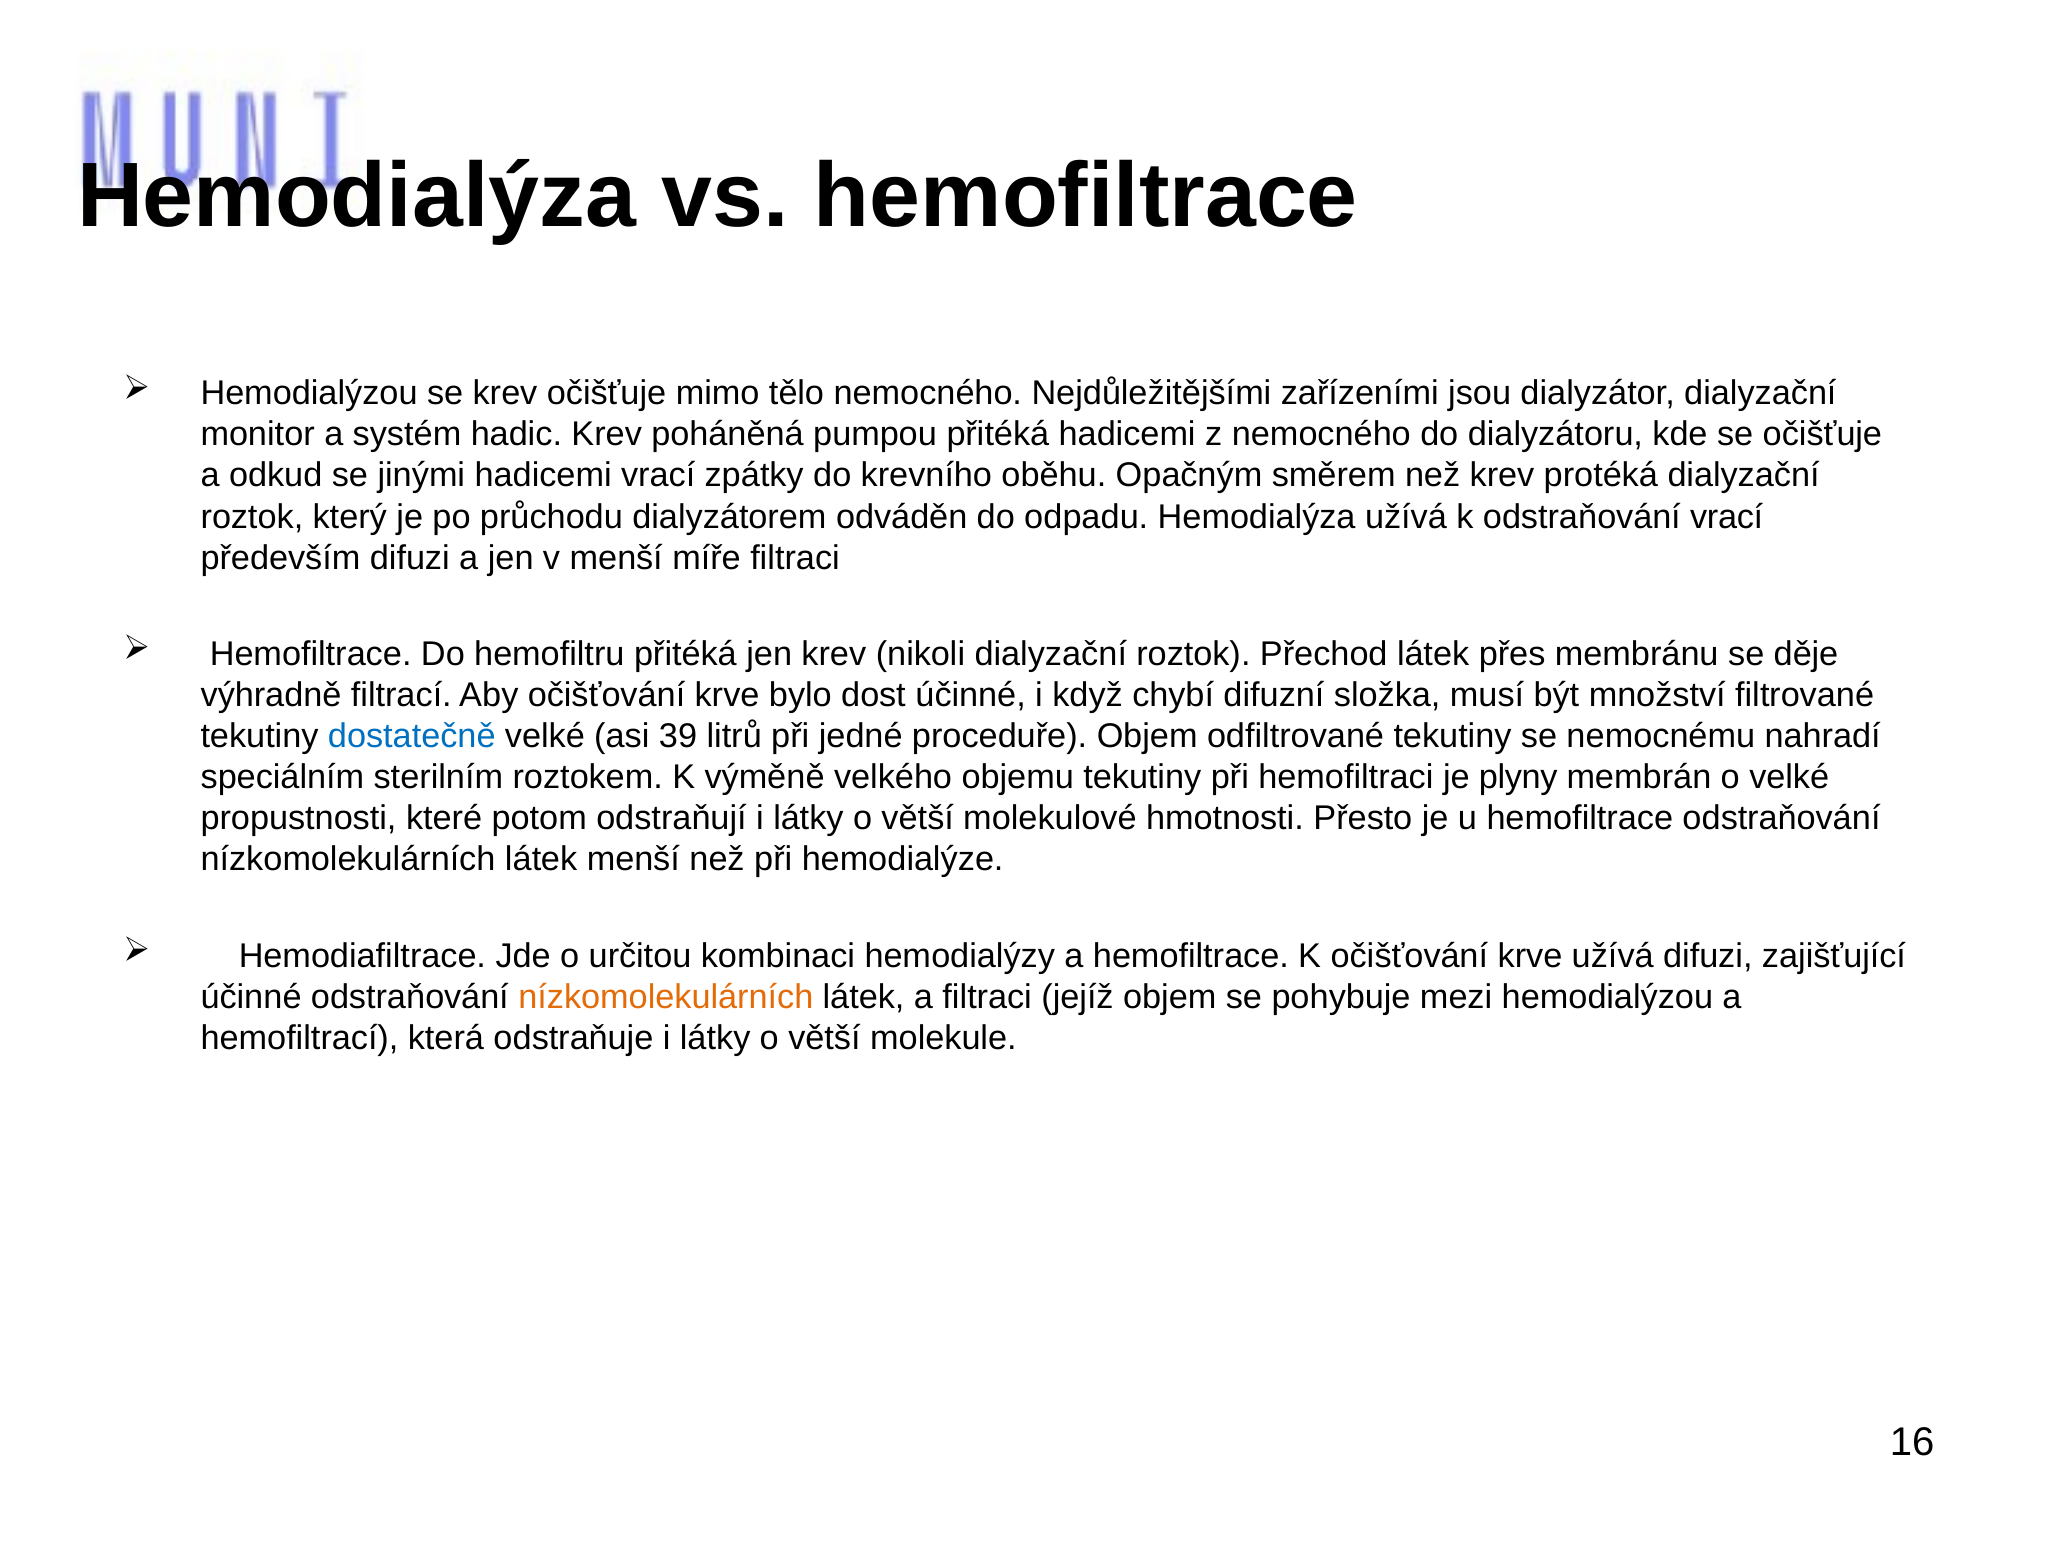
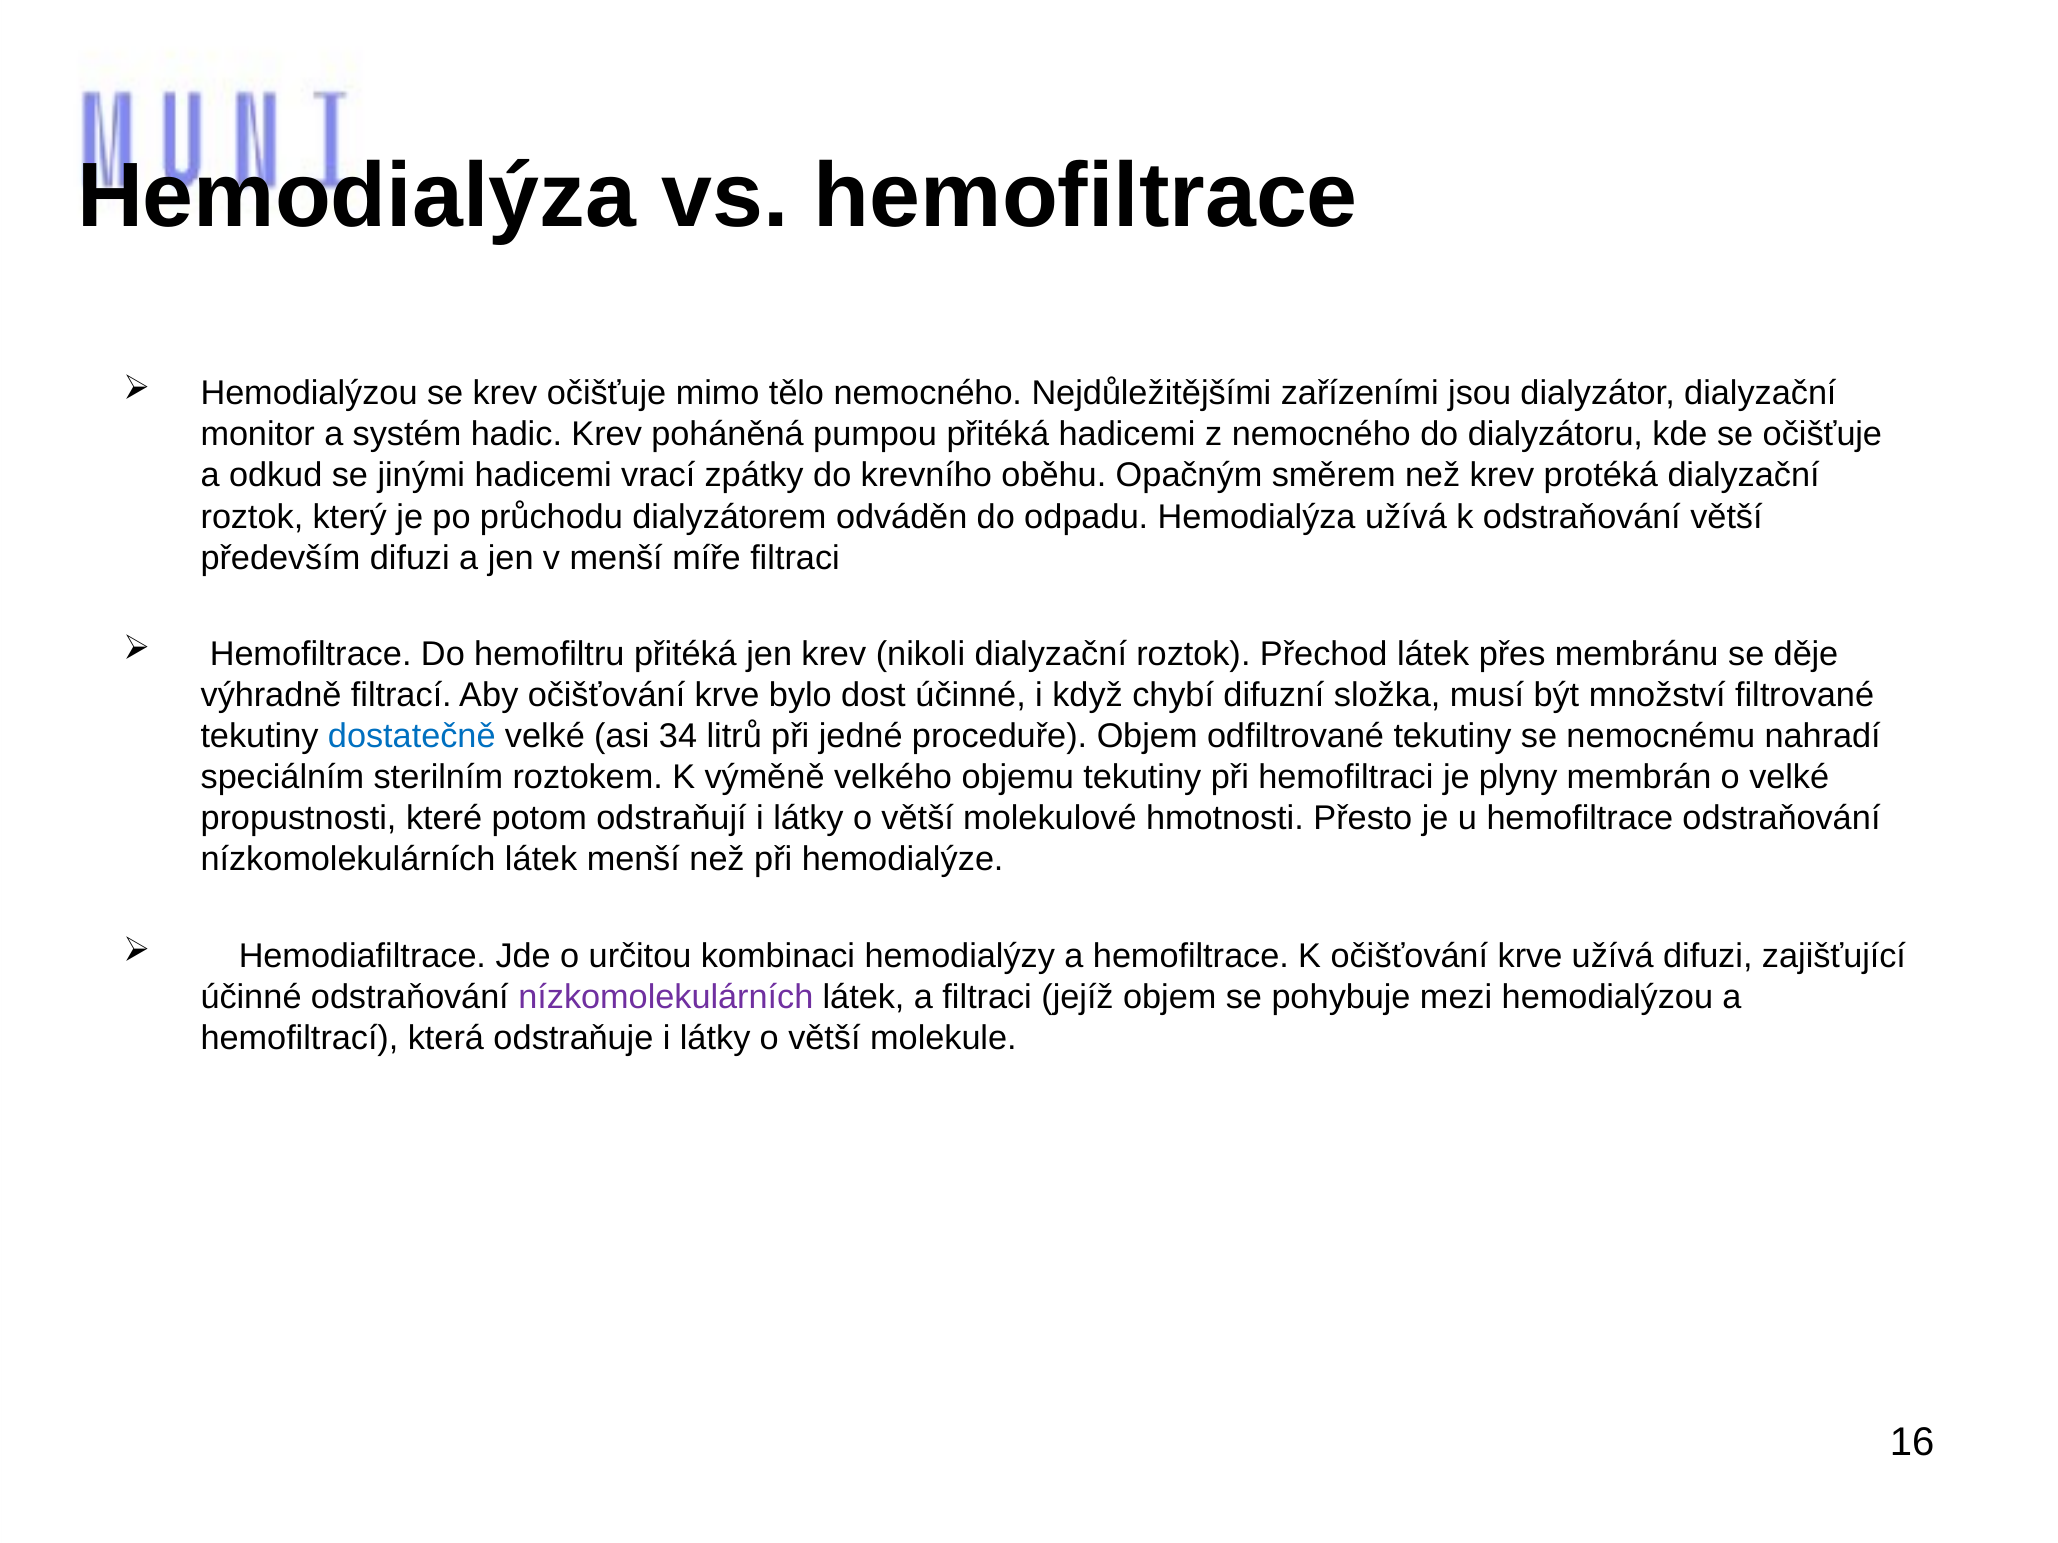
odstraňování vrací: vrací -> větší
39: 39 -> 34
nízkomolekulárních at (666, 997) colour: orange -> purple
